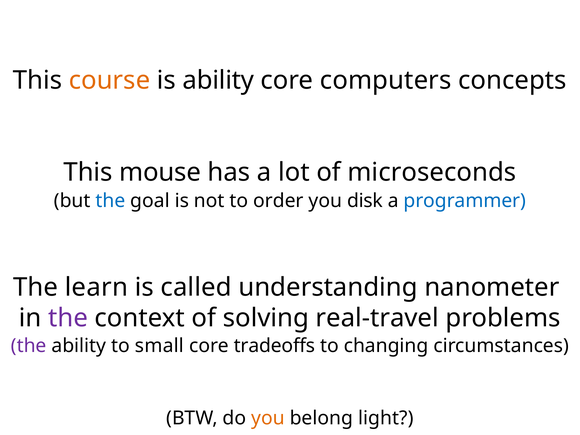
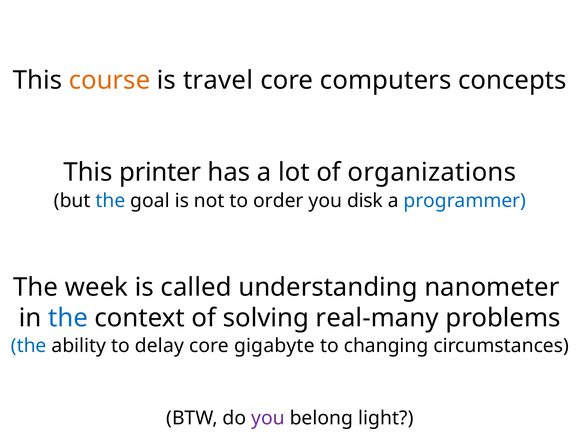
is ability: ability -> travel
mouse: mouse -> printer
microseconds: microseconds -> organizations
learn: learn -> week
the at (68, 318) colour: purple -> blue
real-travel: real-travel -> real-many
the at (29, 346) colour: purple -> blue
small: small -> delay
tradeoffs: tradeoffs -> gigabyte
you at (268, 418) colour: orange -> purple
